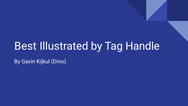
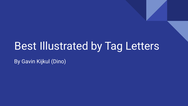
Handle: Handle -> Letters
